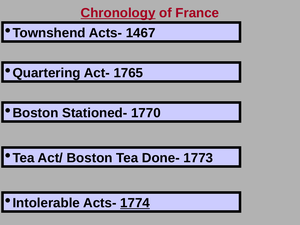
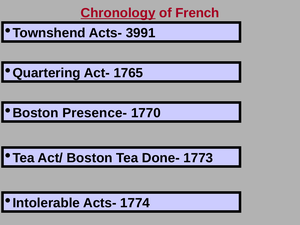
France: France -> French
1467: 1467 -> 3991
Stationed-: Stationed- -> Presence-
1774 underline: present -> none
